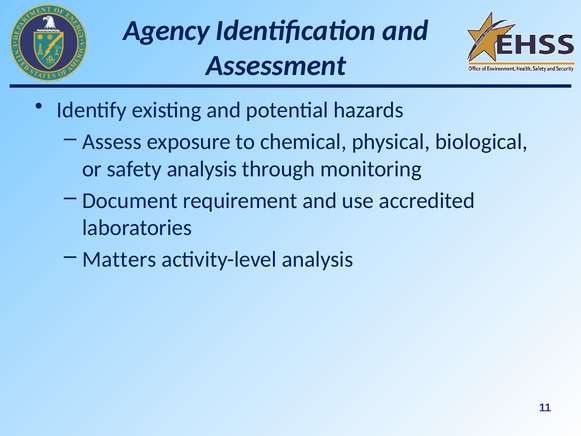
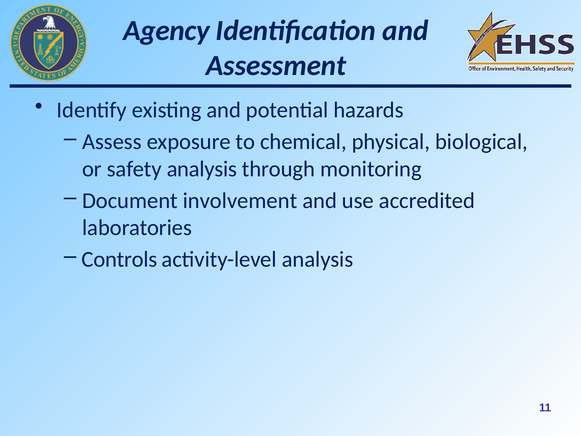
requirement: requirement -> involvement
Matters: Matters -> Controls
